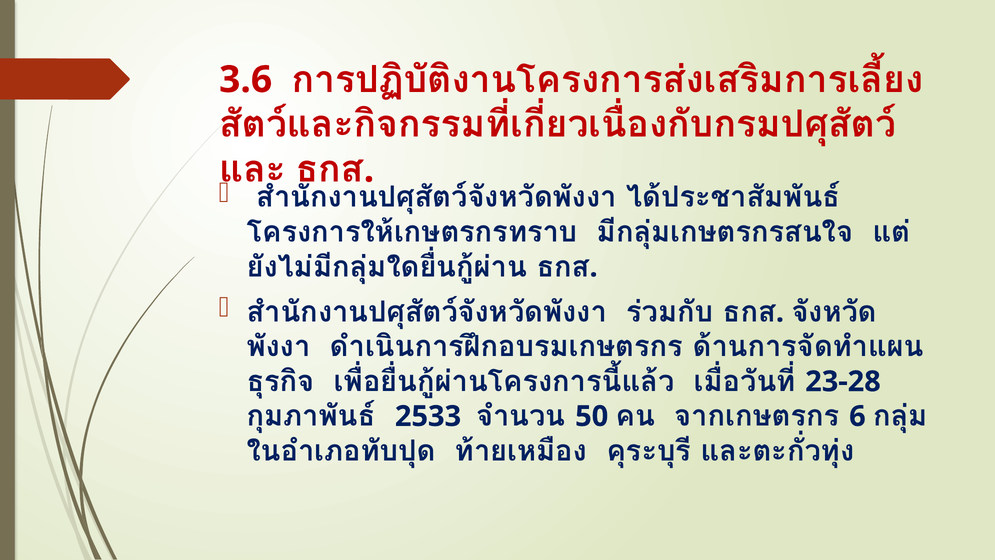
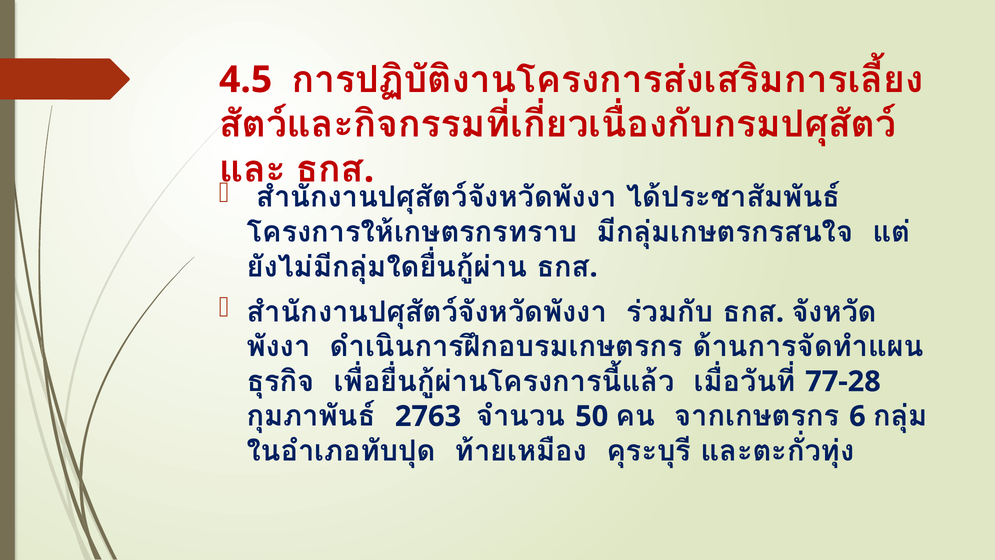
3.6: 3.6 -> 4.5
23-28: 23-28 -> 77-28
2533: 2533 -> 2763
